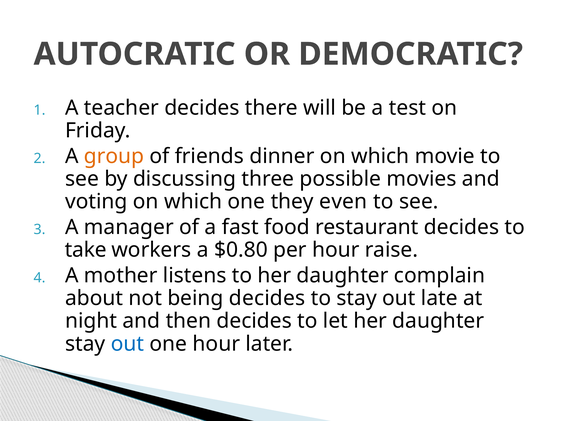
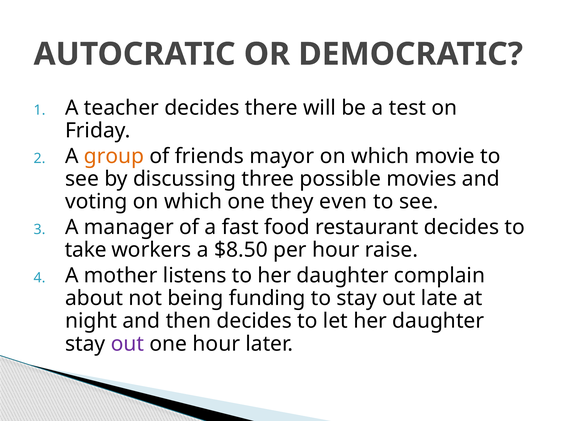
dinner: dinner -> mayor
$0.80: $0.80 -> $8.50
being decides: decides -> funding
out at (127, 344) colour: blue -> purple
